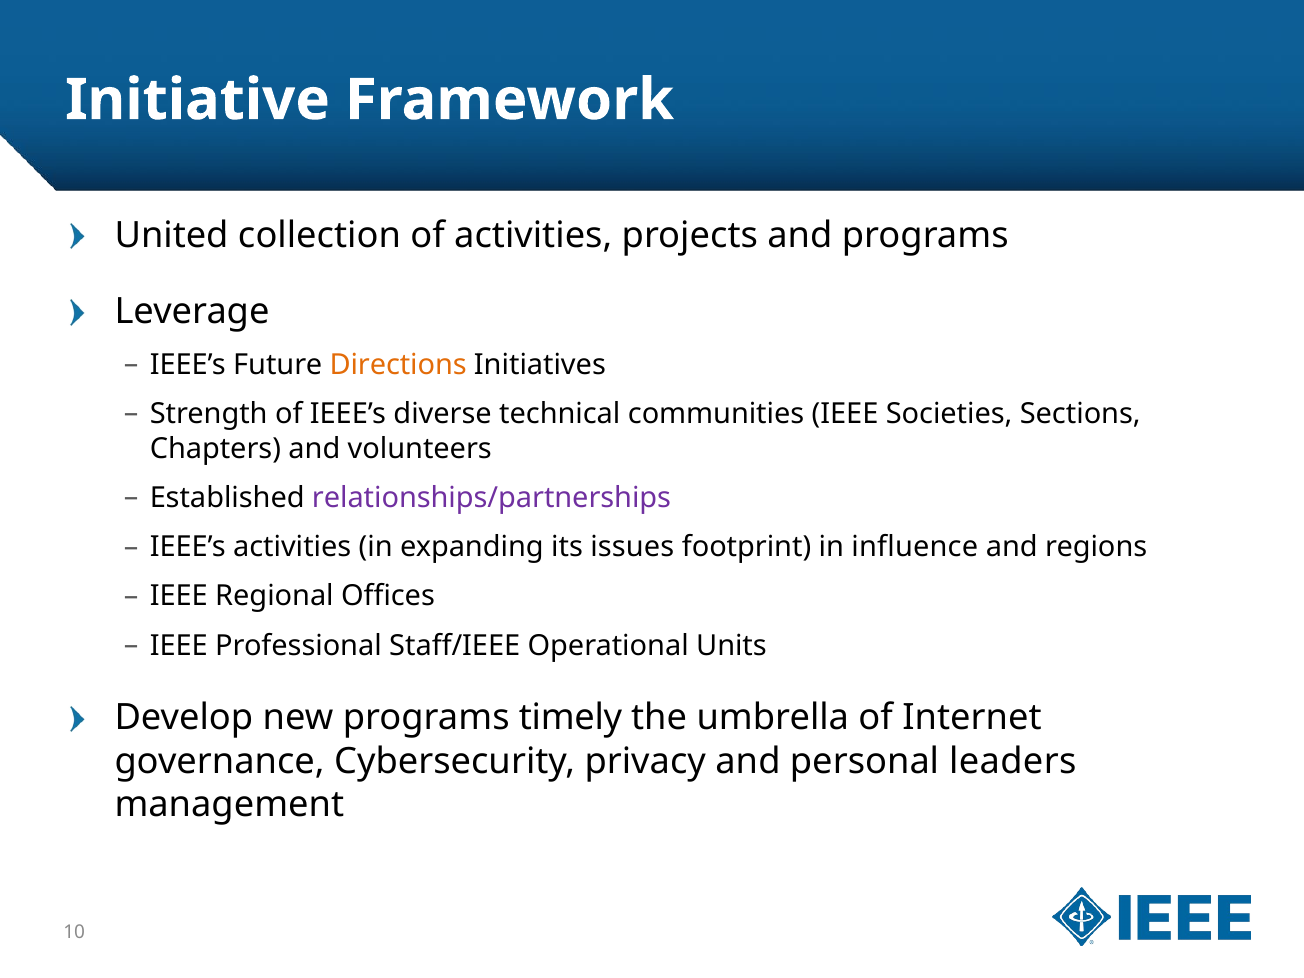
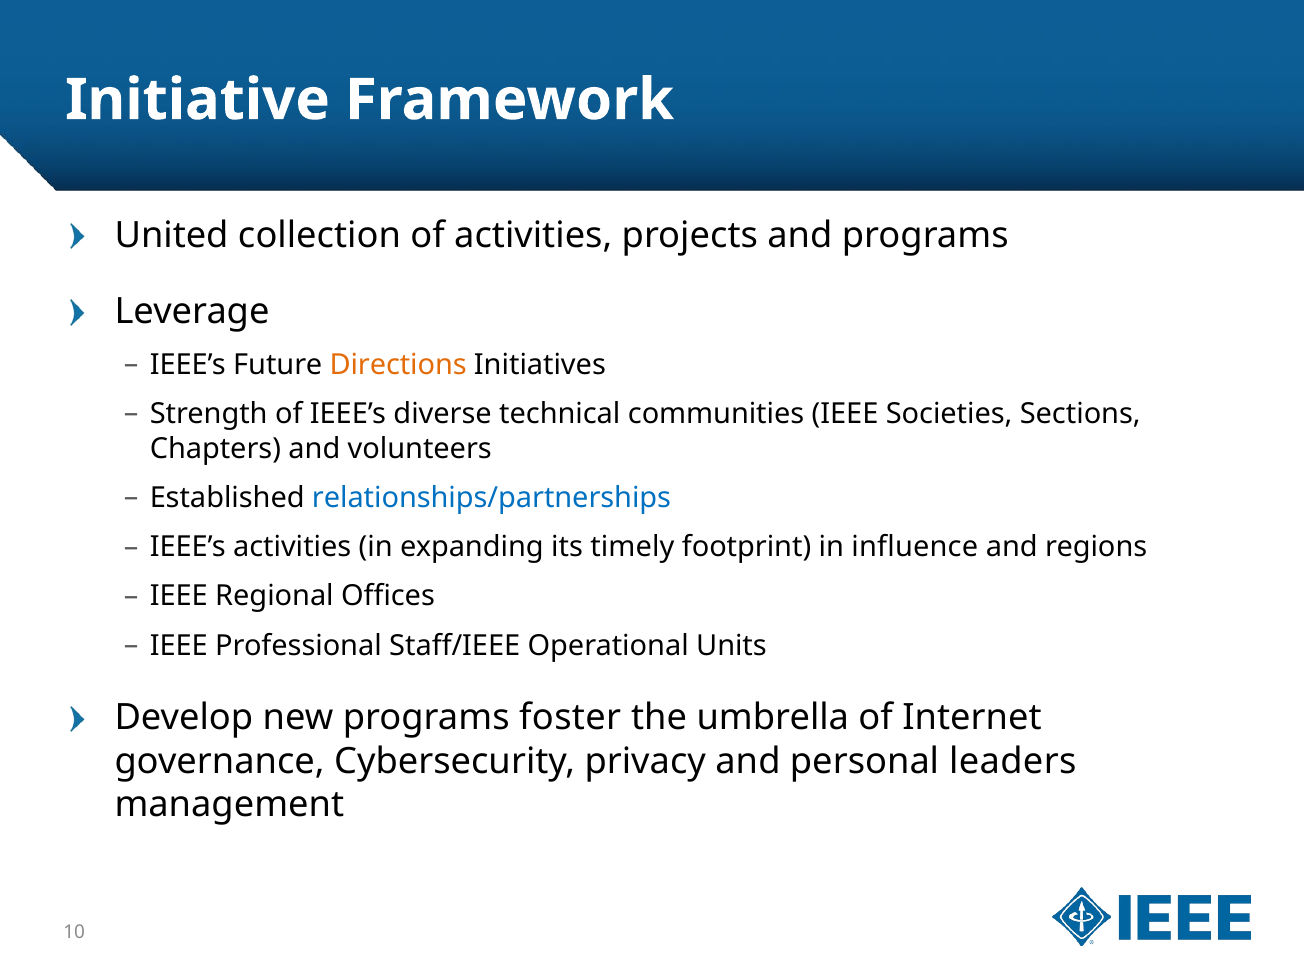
relationships/partnerships colour: purple -> blue
issues: issues -> timely
timely: timely -> foster
